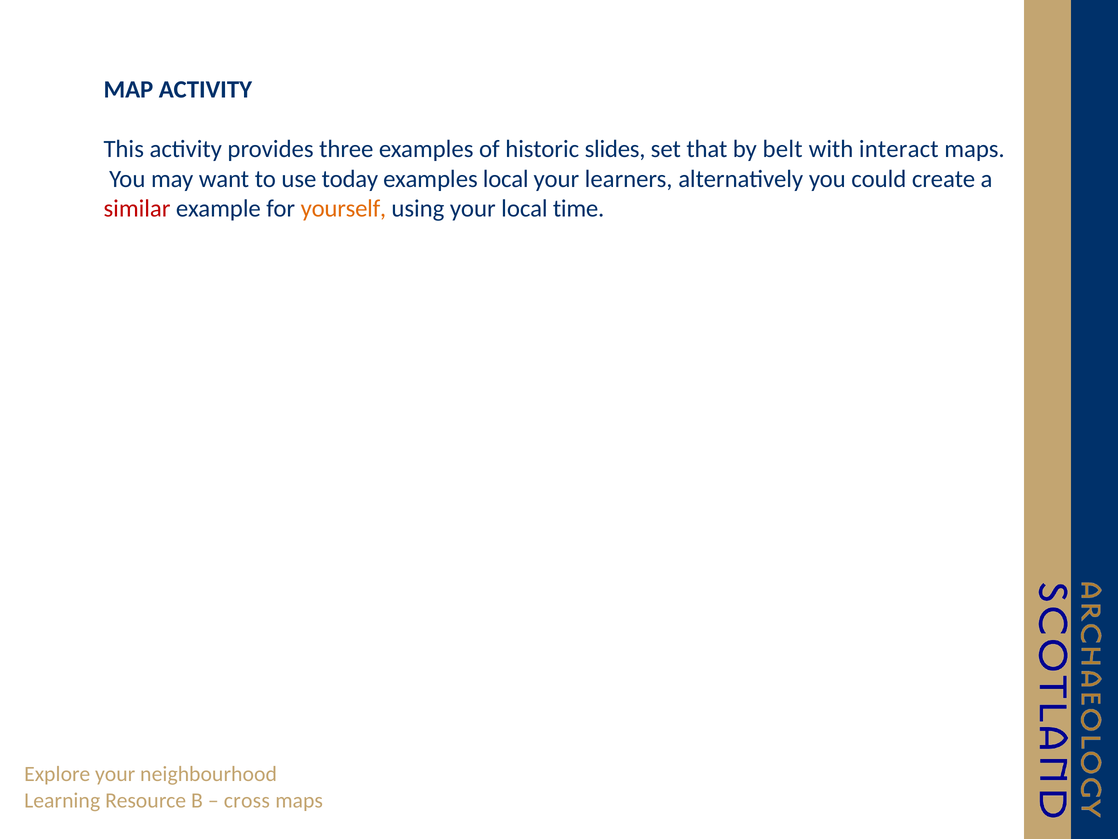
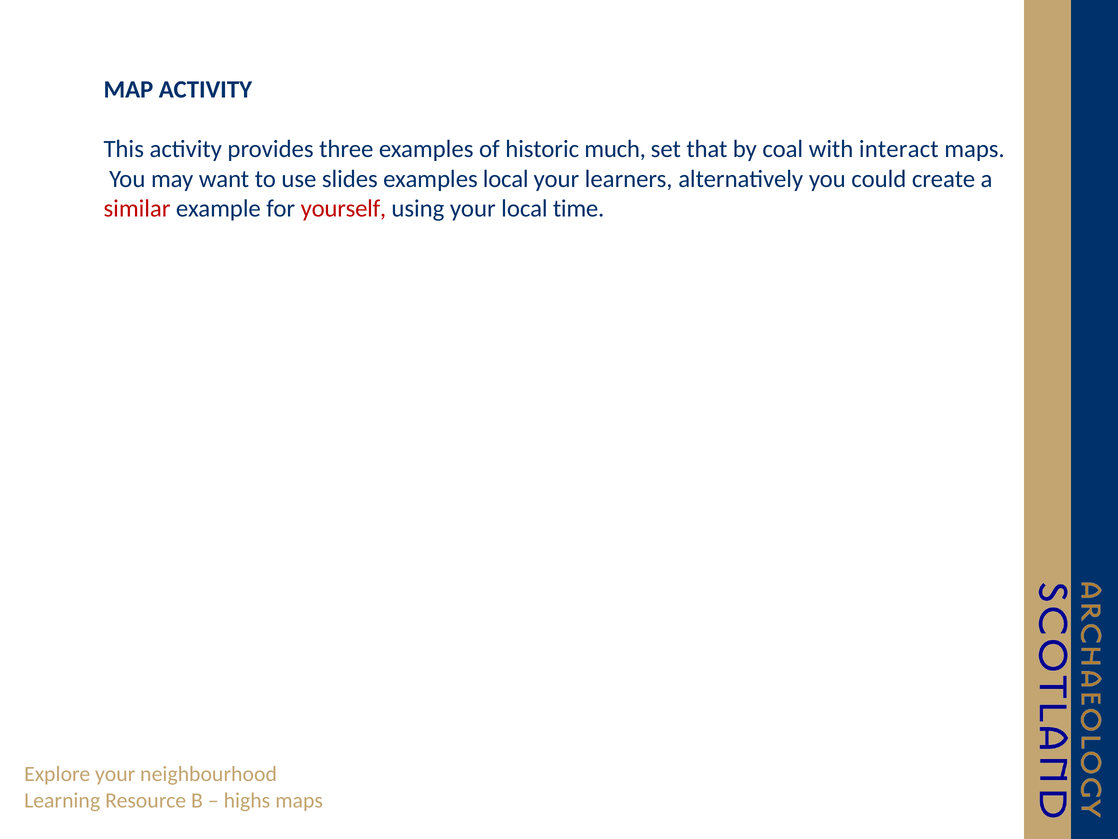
slides: slides -> much
belt: belt -> coal
today: today -> slides
yourself colour: orange -> red
cross: cross -> highs
